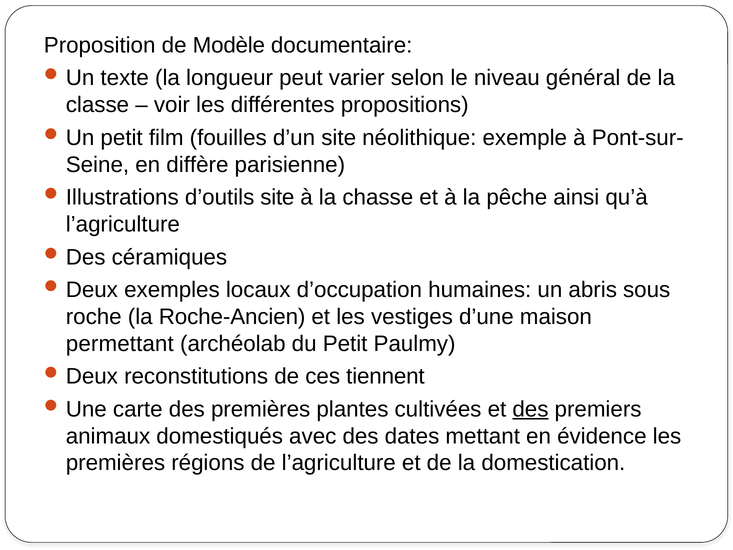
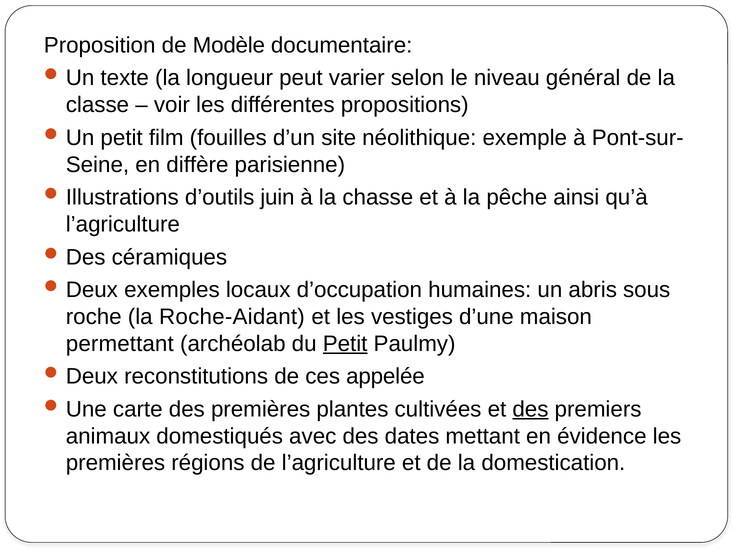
d’outils site: site -> juin
Roche-Ancien: Roche-Ancien -> Roche-Aidant
Petit at (345, 344) underline: none -> present
tiennent: tiennent -> appelée
